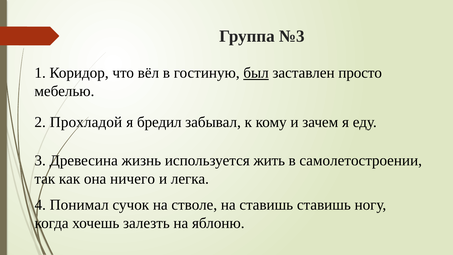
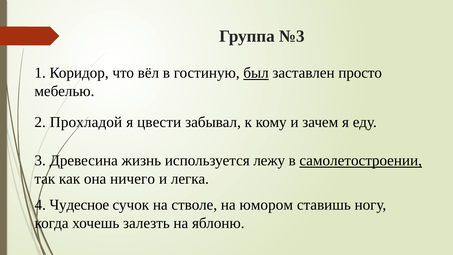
бредил: бредил -> цвести
жить: жить -> лежу
самолетостроении underline: none -> present
Понимал: Понимал -> Чудесное
на ставишь: ставишь -> юмором
